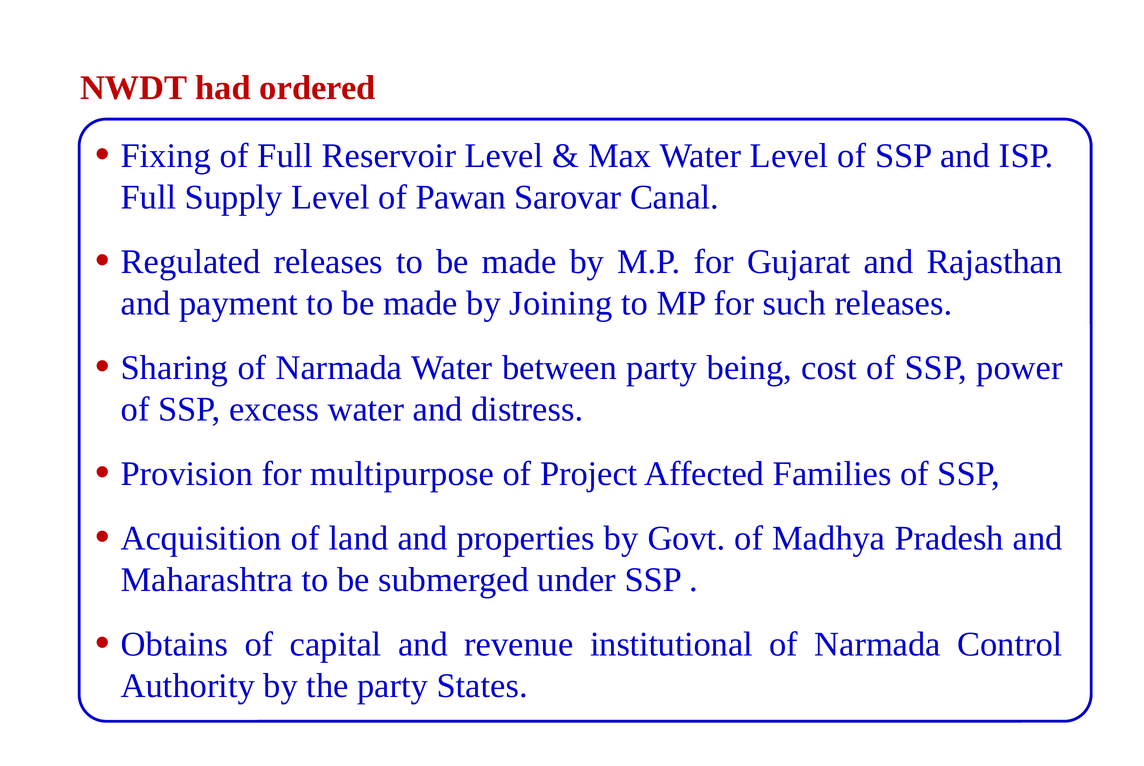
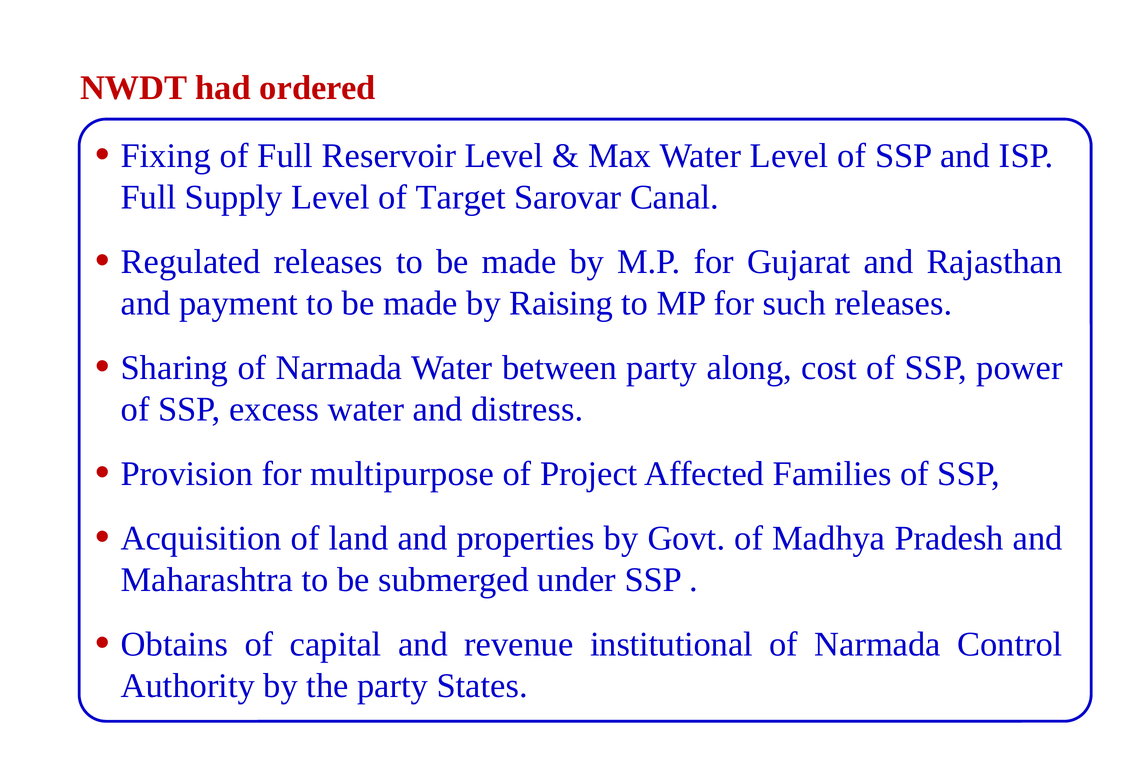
Pawan: Pawan -> Target
Joining: Joining -> Raising
being: being -> along
